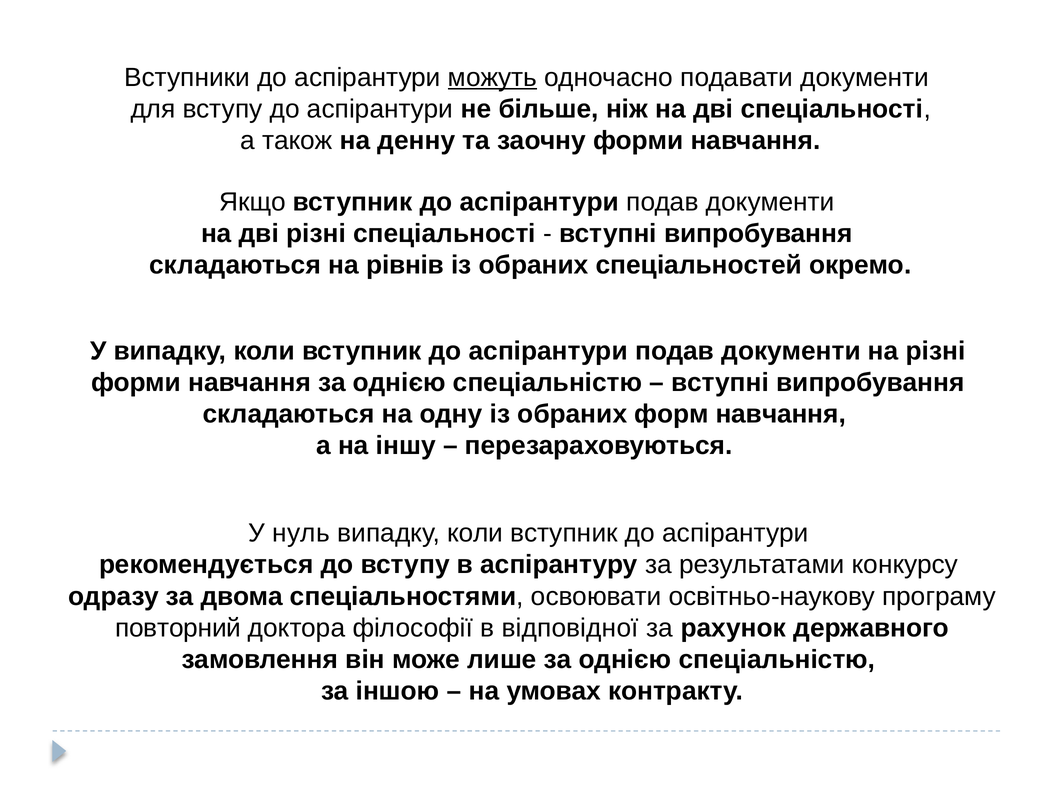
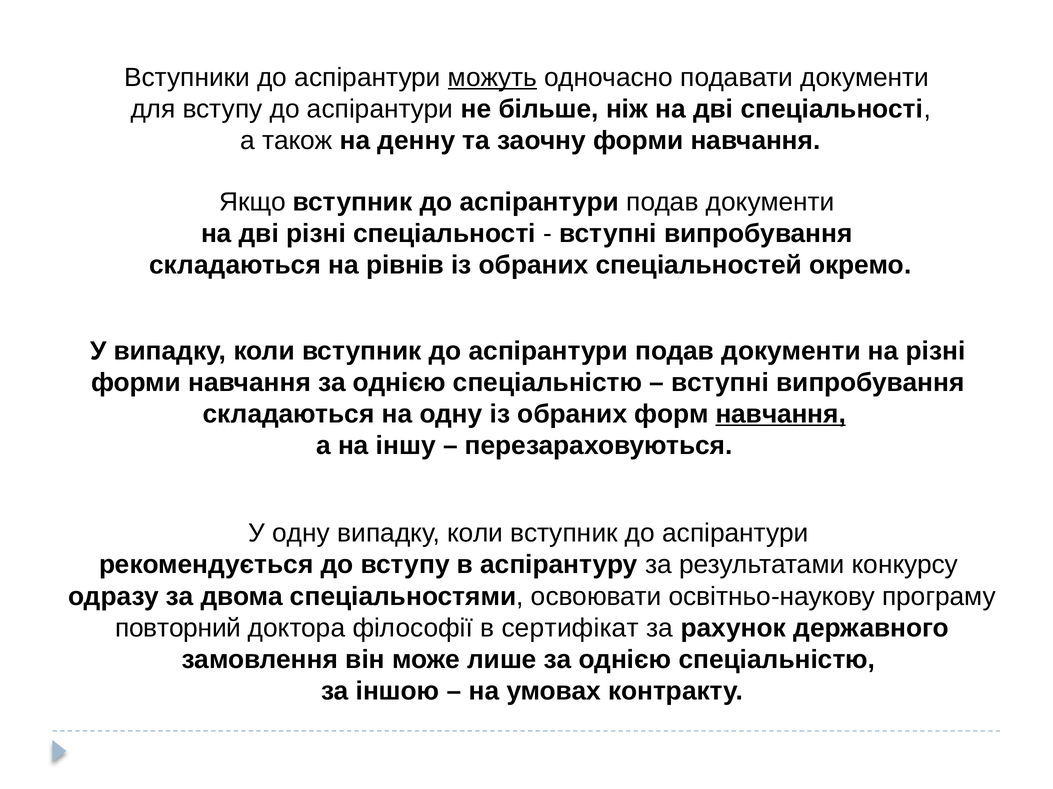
навчання at (781, 415) underline: none -> present
У нуль: нуль -> одну
відповідної: відповідної -> сертифікат
